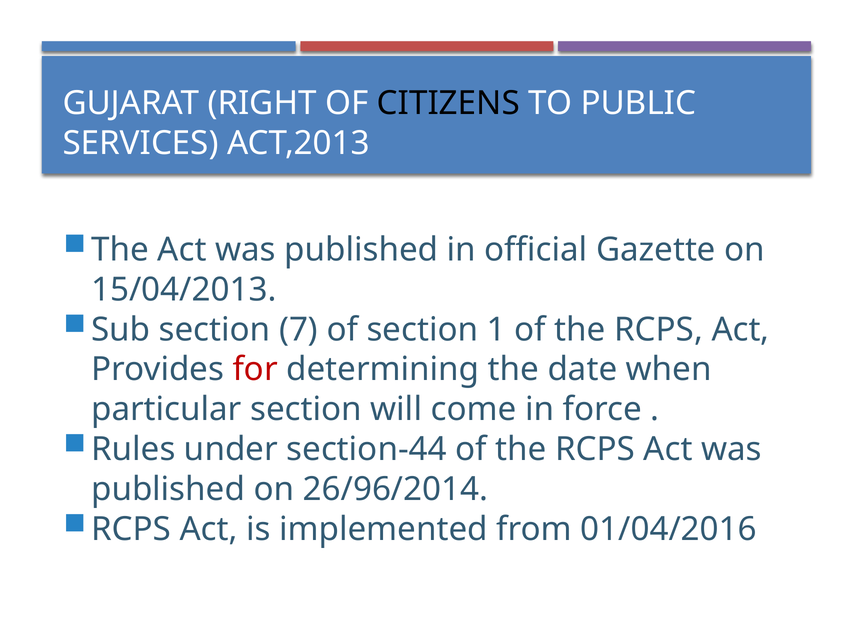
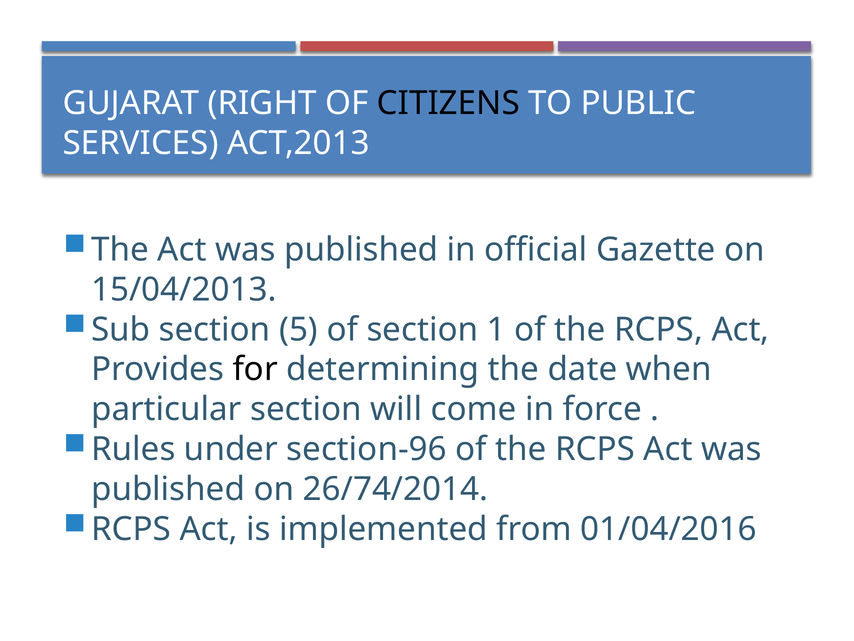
7: 7 -> 5
for colour: red -> black
section-44: section-44 -> section-96
26/96/2014: 26/96/2014 -> 26/74/2014
